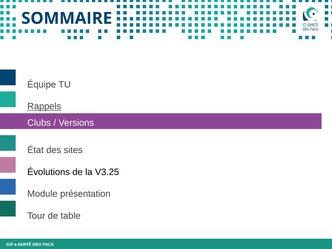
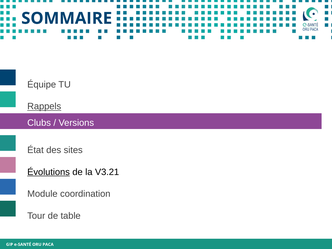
Évolutions underline: none -> present
V3.25: V3.25 -> V3.21
présentation: présentation -> coordination
